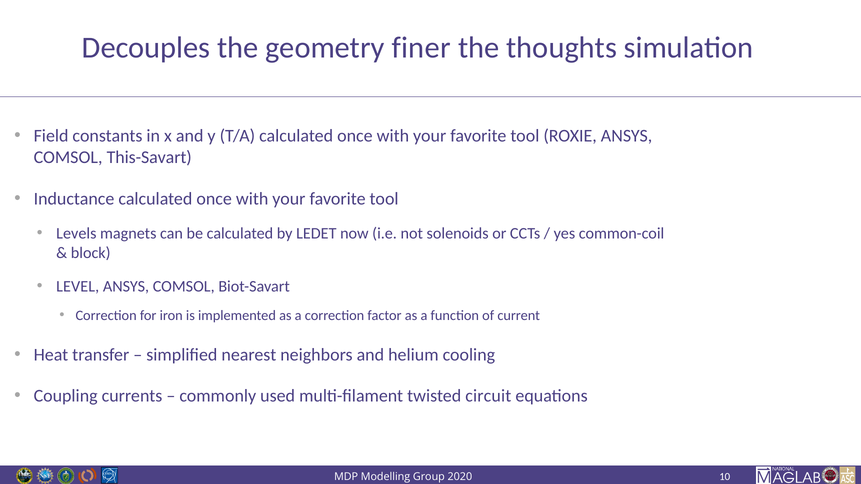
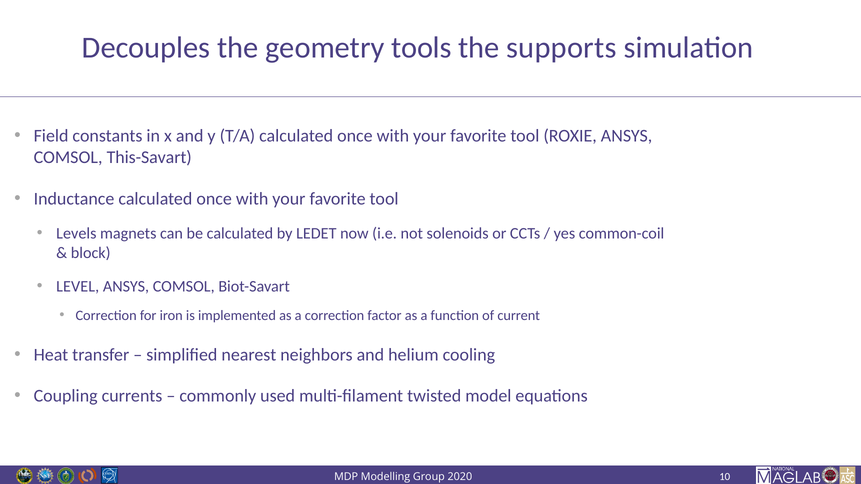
finer: finer -> tools
thoughts: thoughts -> supports
circuit: circuit -> model
